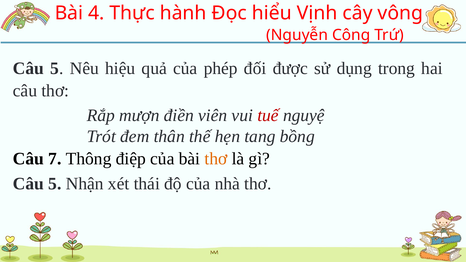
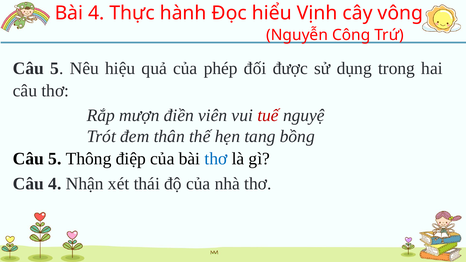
7 at (55, 159): 7 -> 5
thơ at (216, 159) colour: orange -> blue
5 at (55, 184): 5 -> 4
